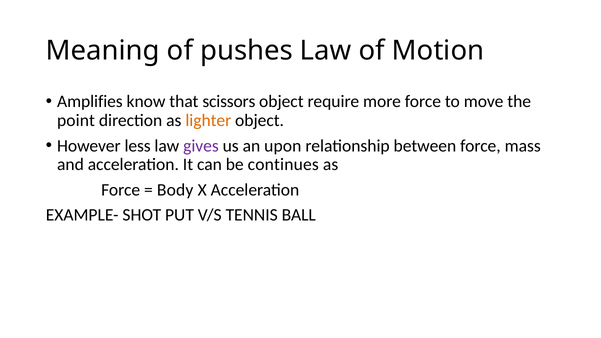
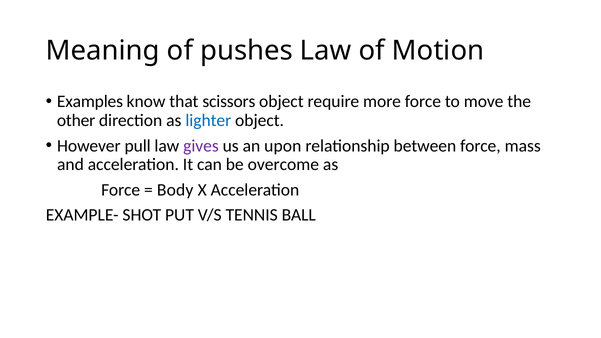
Amplifies: Amplifies -> Examples
point: point -> other
lighter colour: orange -> blue
less: less -> pull
continues: continues -> overcome
